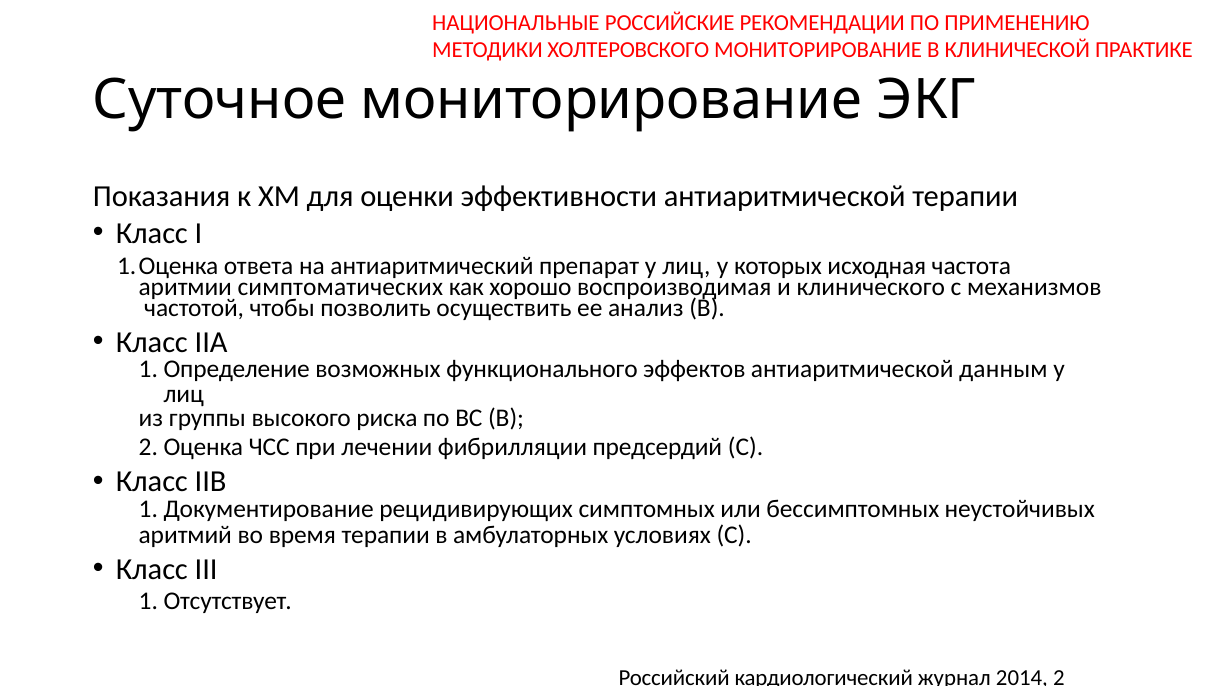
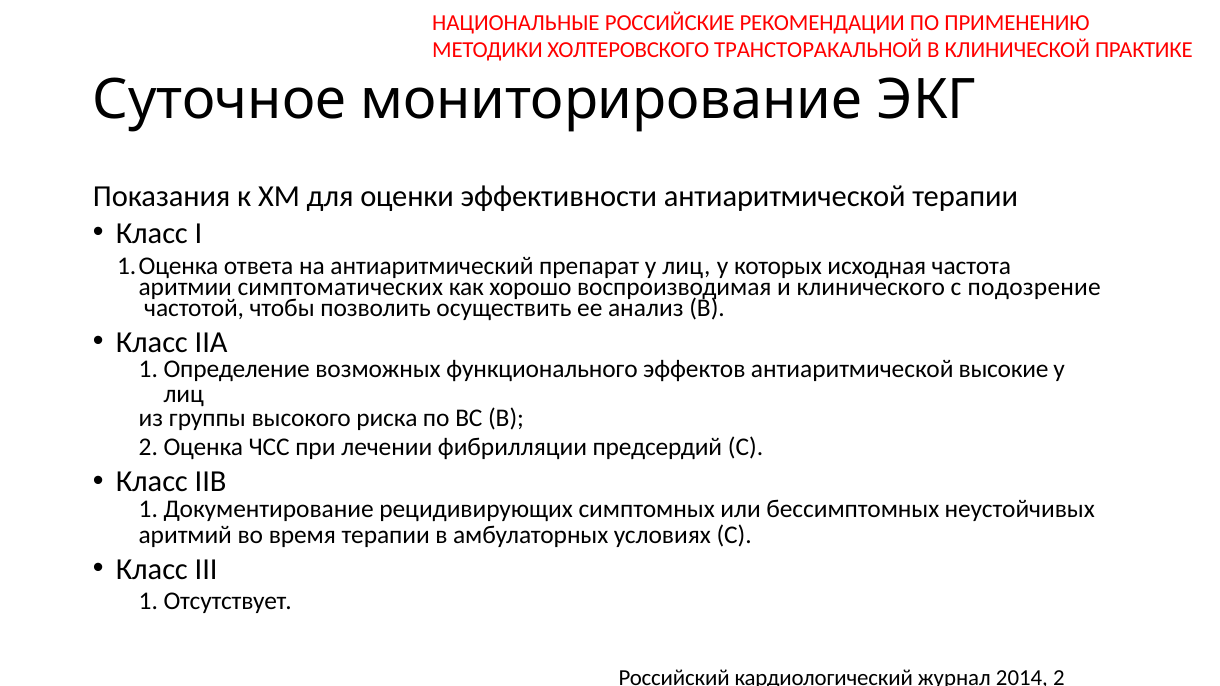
ХОЛТЕРОВСКОГО МОНИТОРИРОВАНИЕ: МОНИТОРИРОВАНИЕ -> ТРАНСТОРАКАЛЬНОЙ
механизмов: механизмов -> подозрение
данным: данным -> высокие
